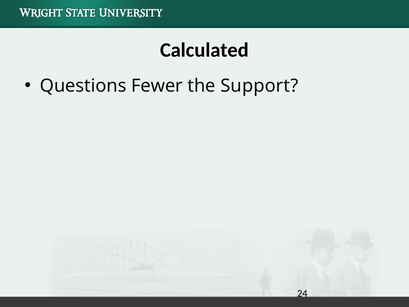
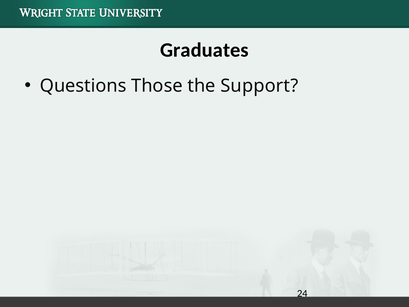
Calculated: Calculated -> Graduates
Fewer: Fewer -> Those
